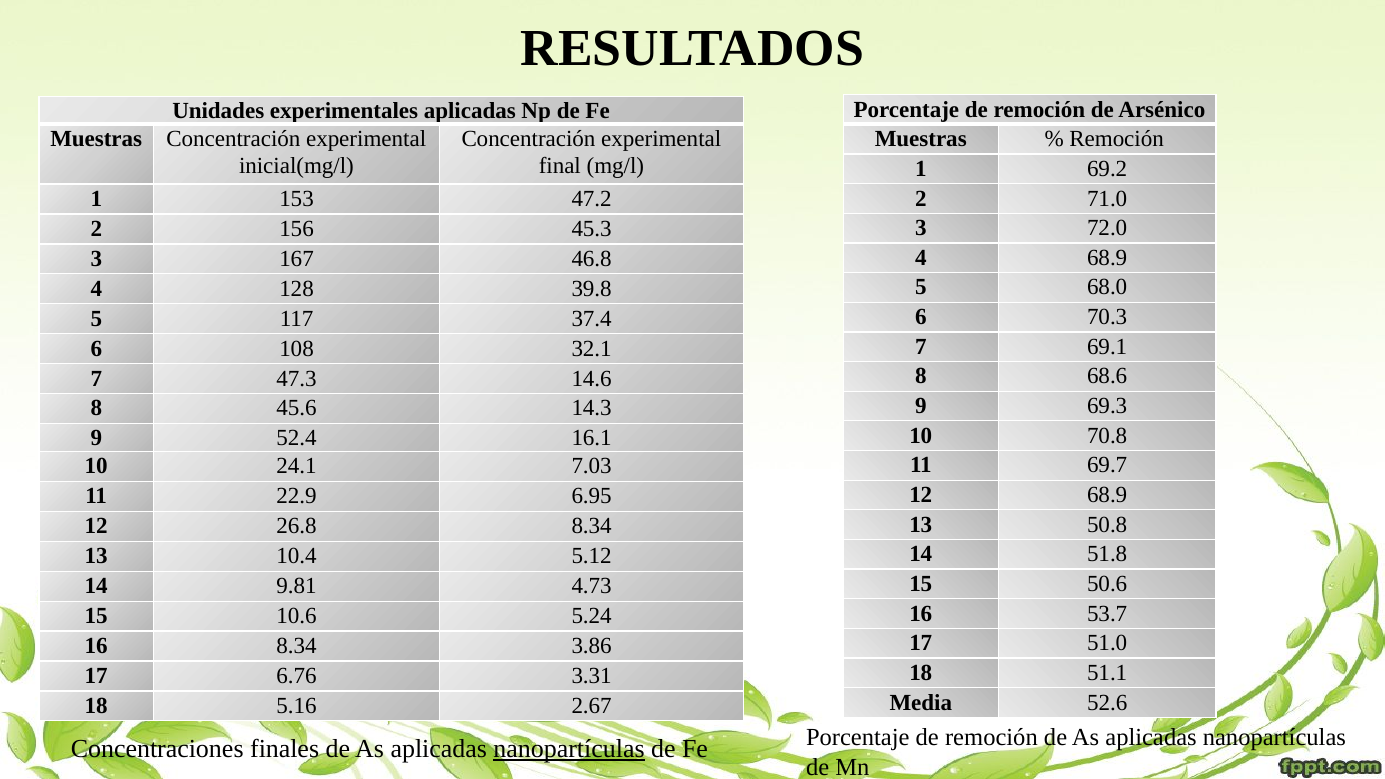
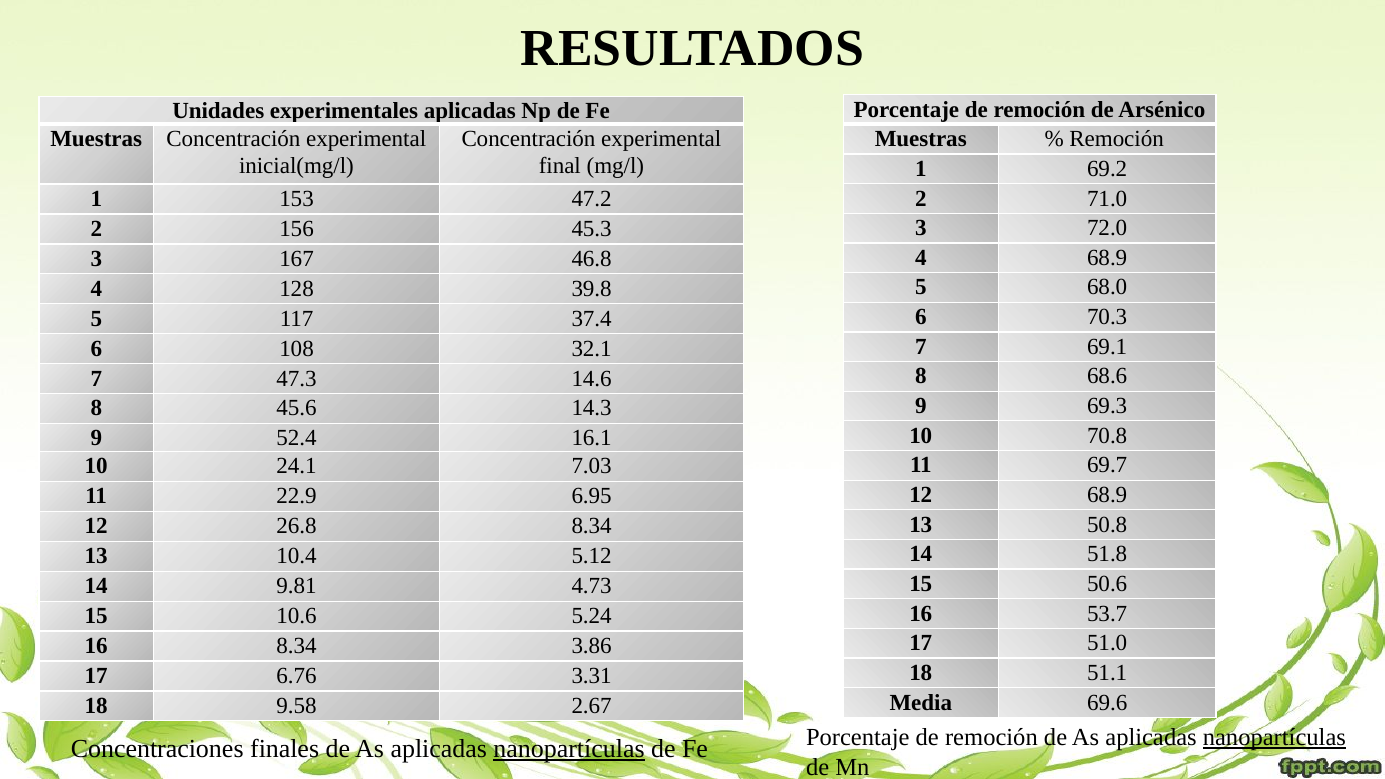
52.6: 52.6 -> 69.6
5.16: 5.16 -> 9.58
nanopartículas at (1274, 738) underline: none -> present
